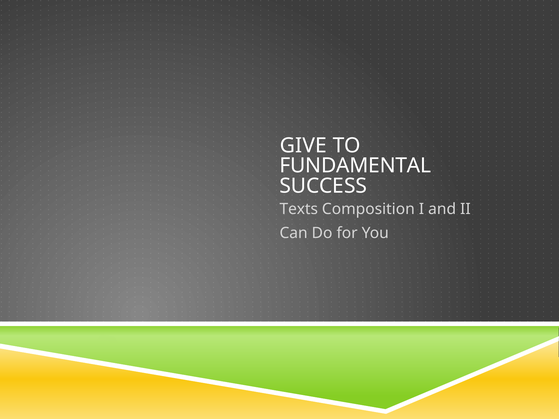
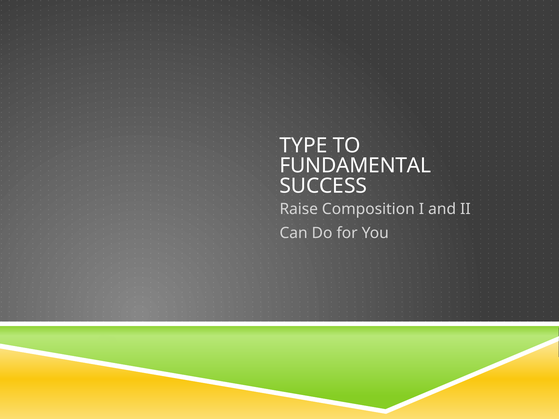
GIVE: GIVE -> TYPE
Texts: Texts -> Raise
